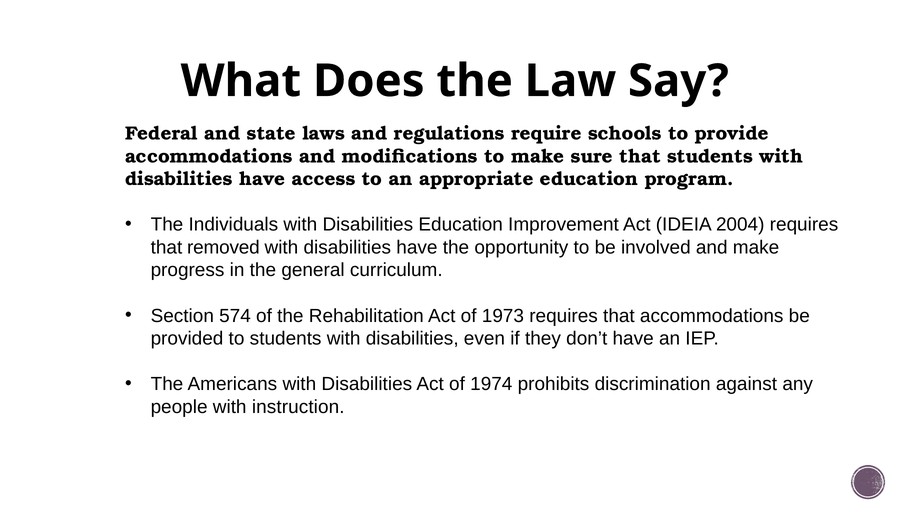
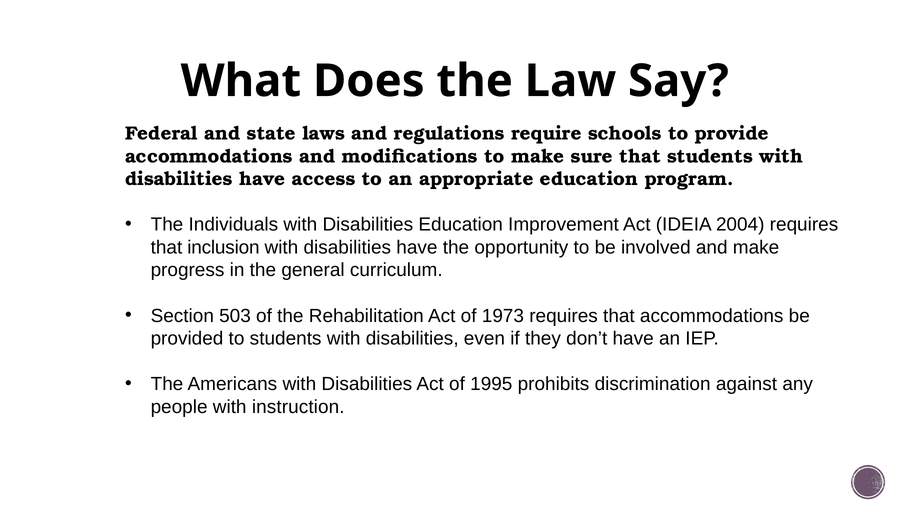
removed: removed -> inclusion
574: 574 -> 503
1974: 1974 -> 1995
